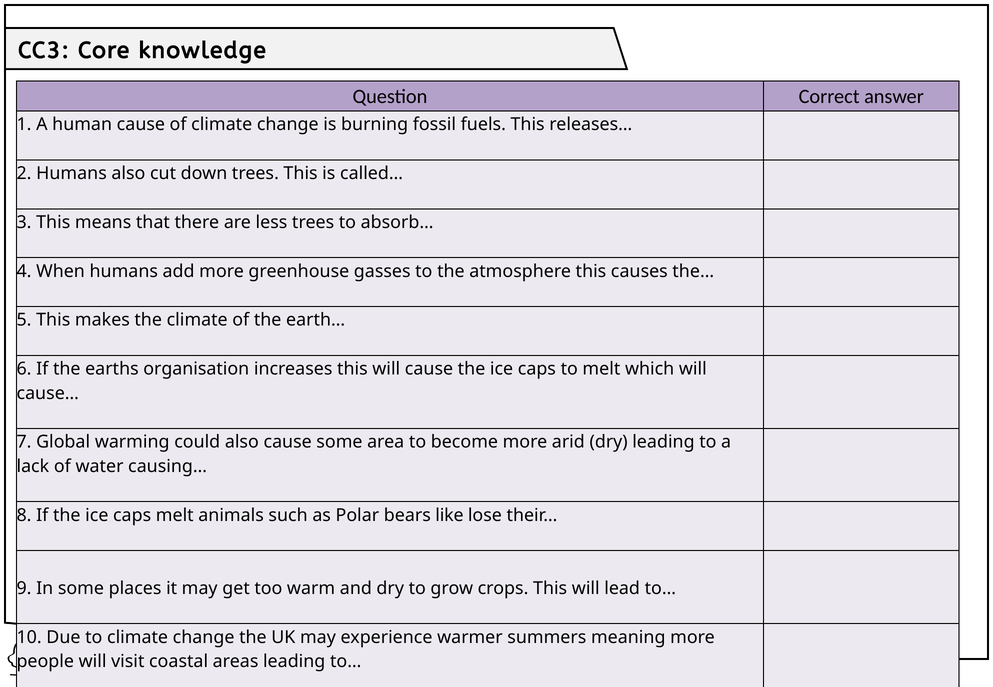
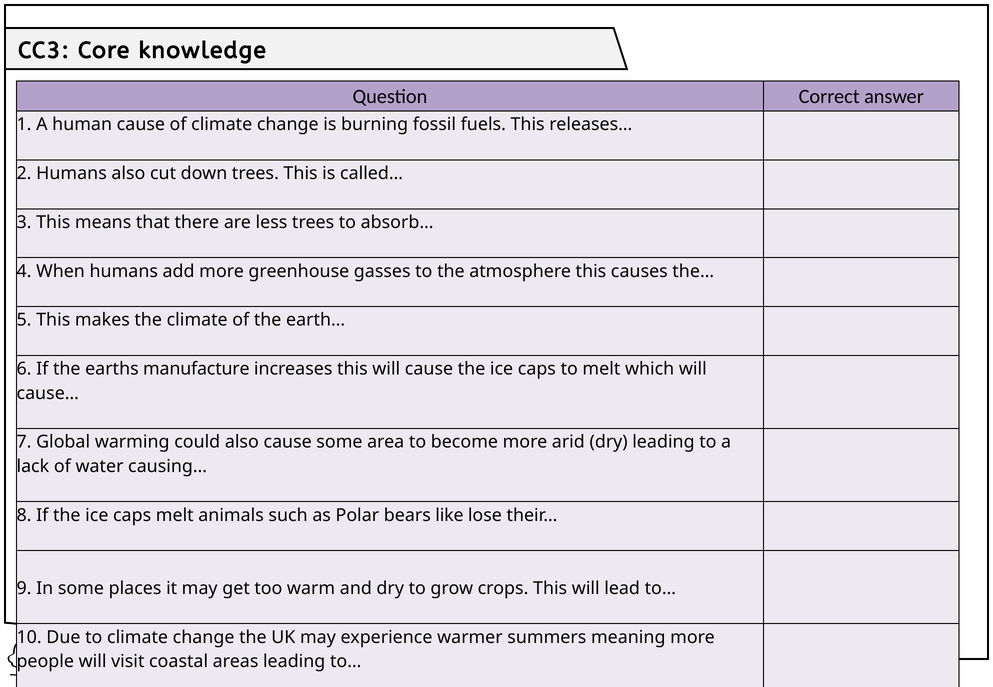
organisation: organisation -> manufacture
